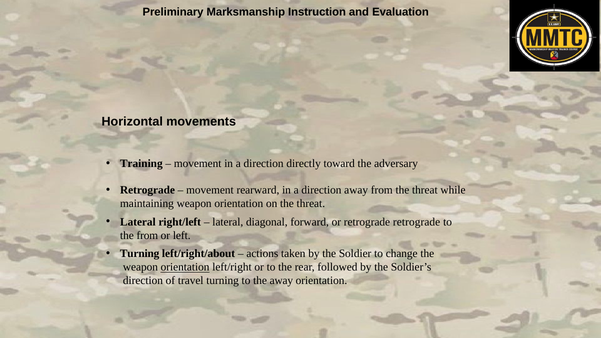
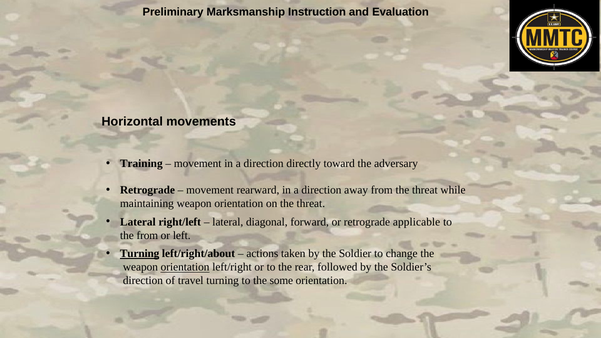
retrograde retrograde: retrograde -> applicable
Turning at (140, 254) underline: none -> present
the away: away -> some
